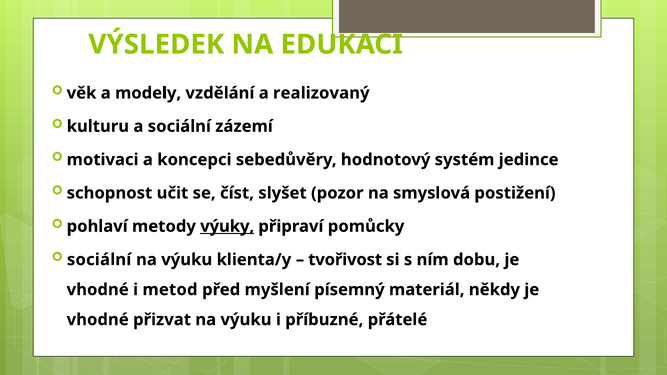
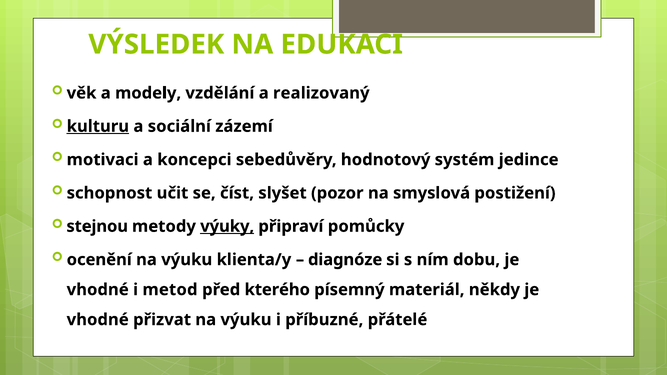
kulturu underline: none -> present
pohlaví: pohlaví -> stejnou
sociální at (99, 260): sociální -> ocenění
tvořivost: tvořivost -> diagnóze
myšlení: myšlení -> kterého
